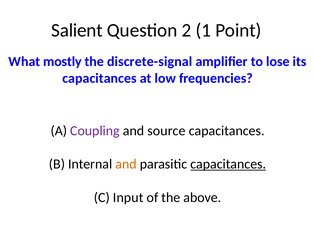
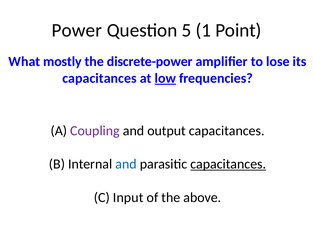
Salient: Salient -> Power
2: 2 -> 5
discrete-signal: discrete-signal -> discrete-power
low underline: none -> present
source: source -> output
and at (126, 164) colour: orange -> blue
